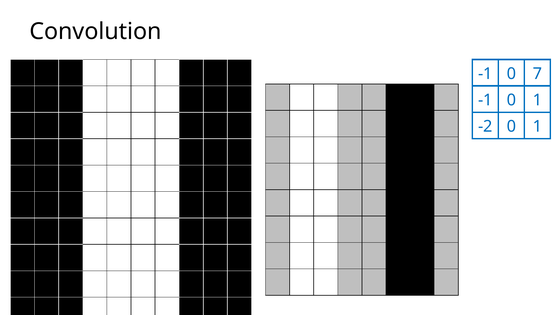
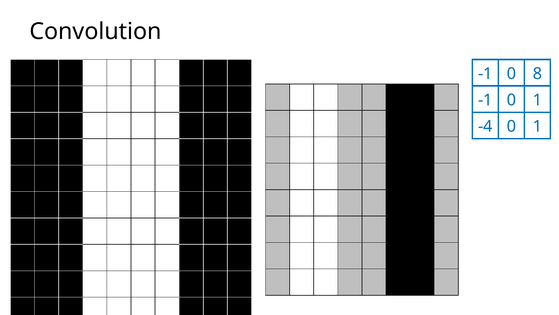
7: 7 -> 8
-2: -2 -> -4
